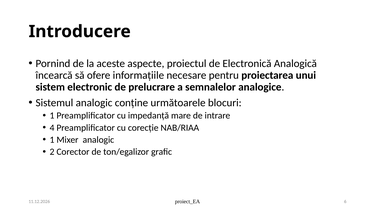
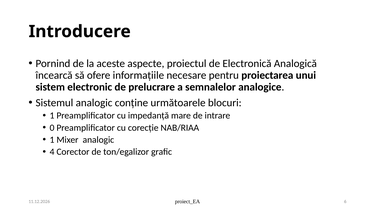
4: 4 -> 0
2: 2 -> 4
